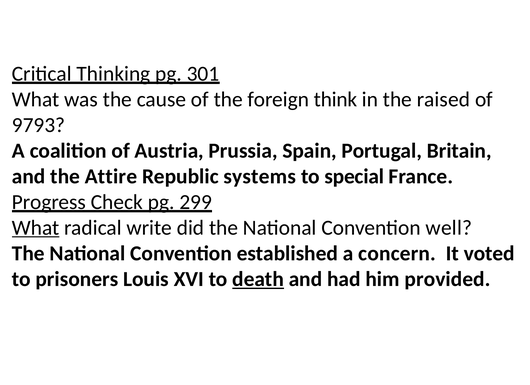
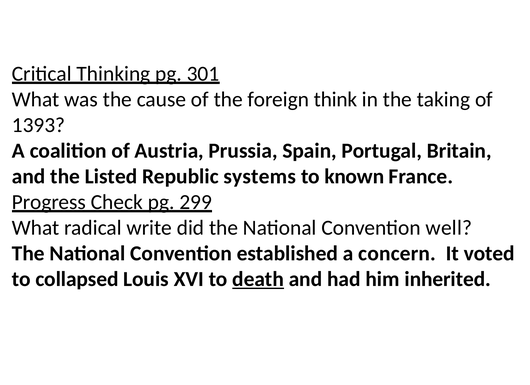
raised: raised -> taking
9793: 9793 -> 1393
Attire: Attire -> Listed
special: special -> known
What at (36, 228) underline: present -> none
prisoners: prisoners -> collapsed
provided: provided -> inherited
